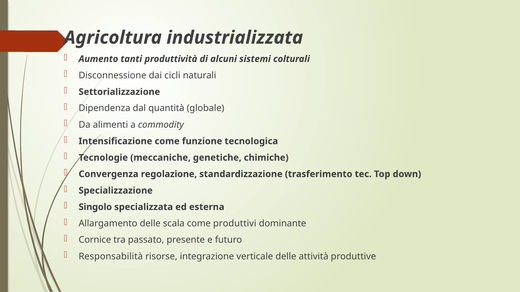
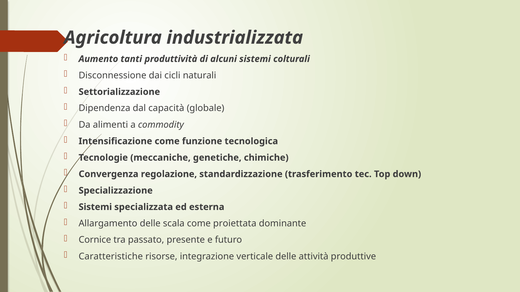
quantità: quantità -> capacità
Singolo at (95, 207): Singolo -> Sistemi
produttivi: produttivi -> proiettata
Responsabilità: Responsabilità -> Caratteristiche
